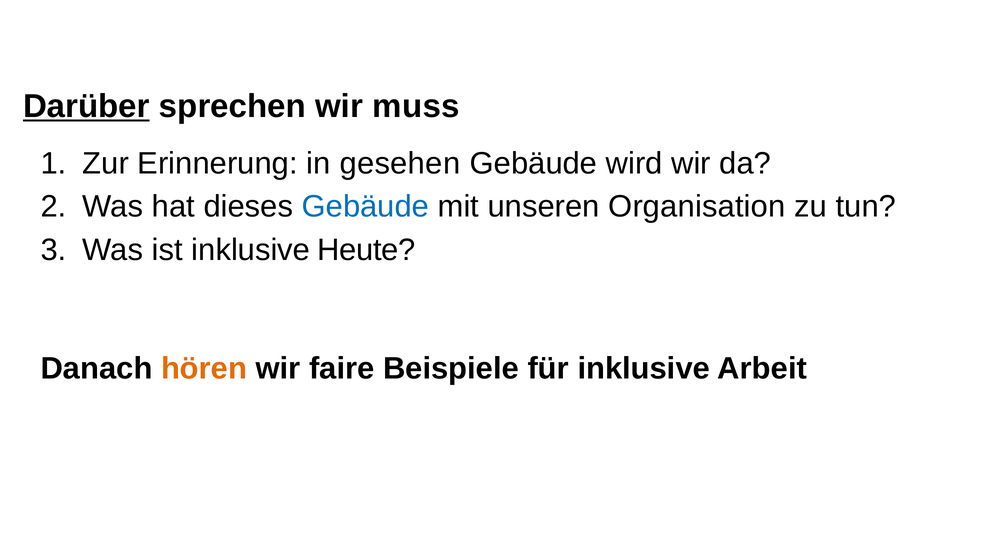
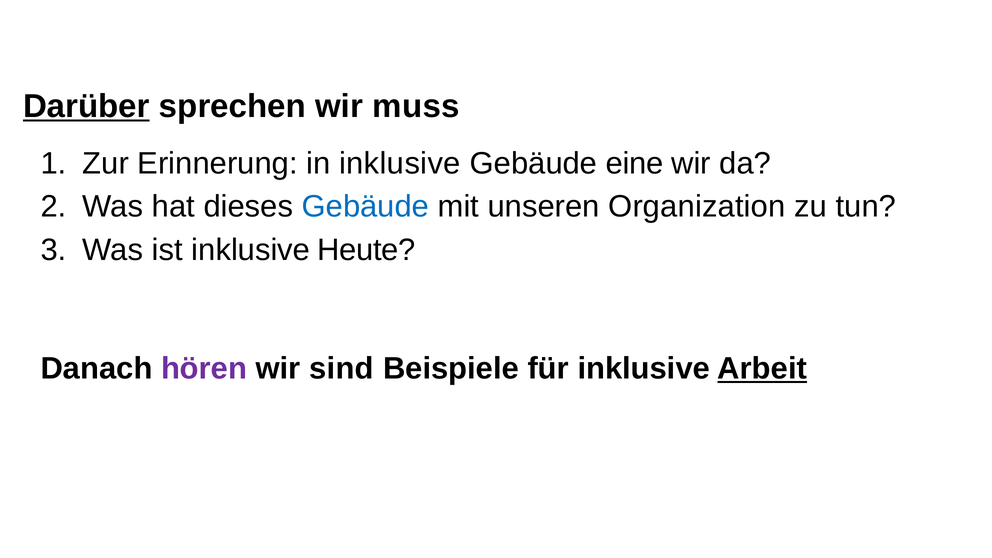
in gesehen: gesehen -> inklusive
wird: wird -> eine
Organisation: Organisation -> Organization
hören colour: orange -> purple
faire: faire -> sind
Arbeit underline: none -> present
